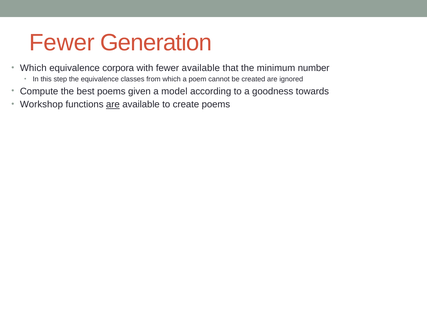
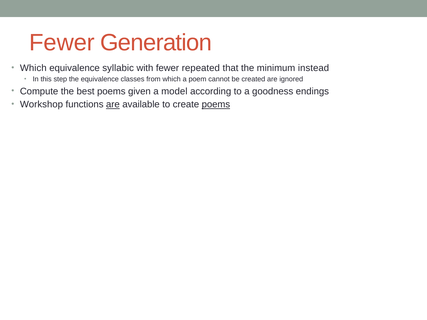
corpora: corpora -> syllabic
fewer available: available -> repeated
number: number -> instead
towards: towards -> endings
poems at (216, 105) underline: none -> present
